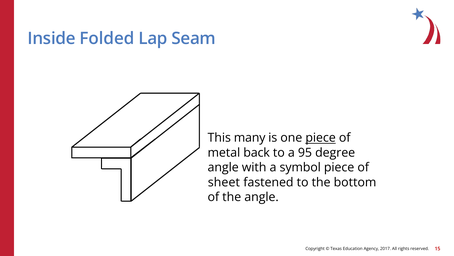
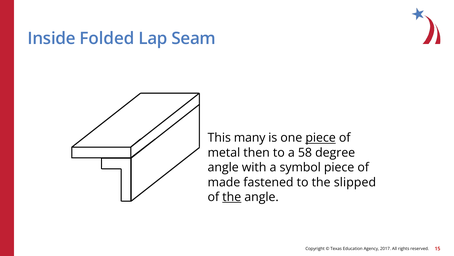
back: back -> then
95: 95 -> 58
sheet: sheet -> made
bottom: bottom -> slipped
the at (232, 197) underline: none -> present
